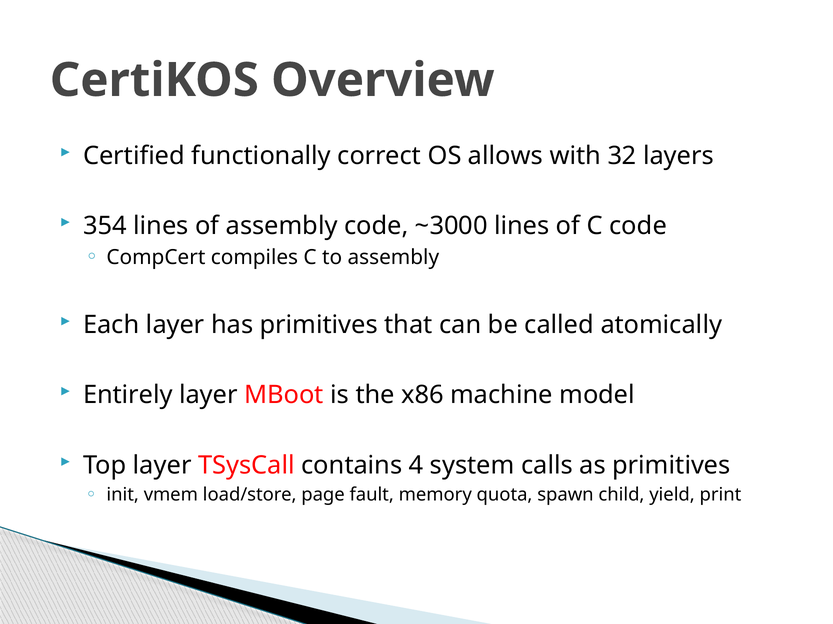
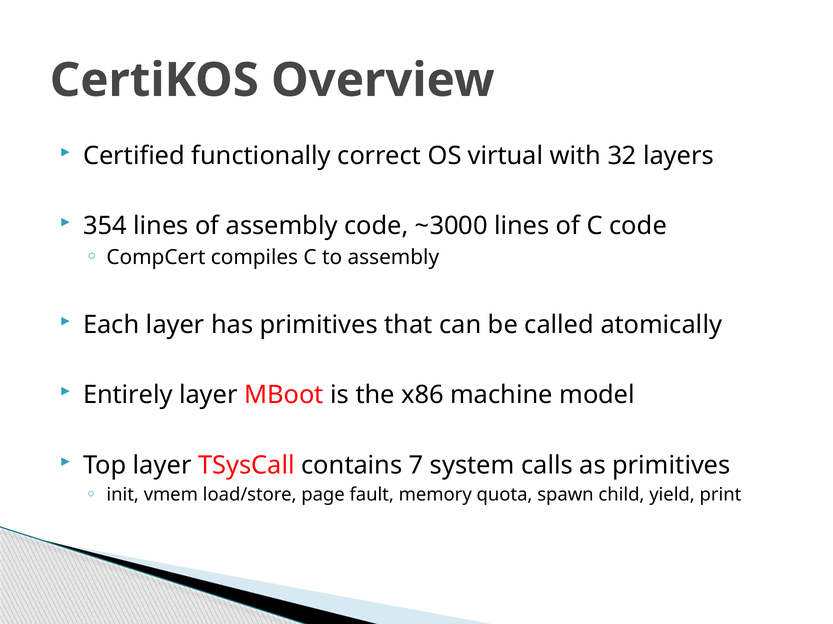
allows: allows -> virtual
4: 4 -> 7
